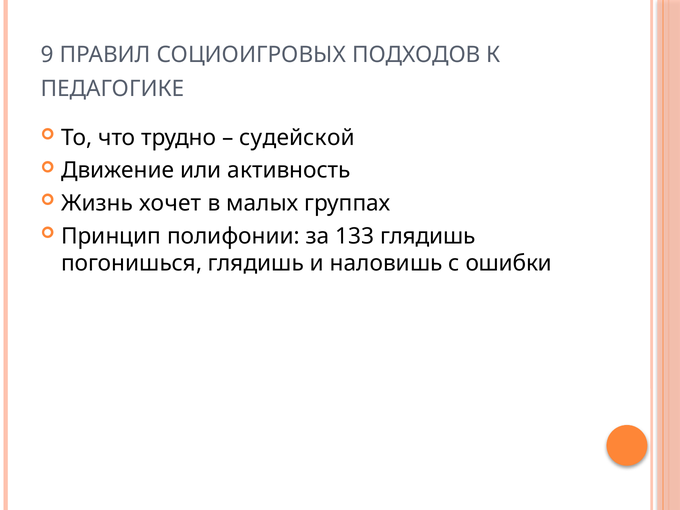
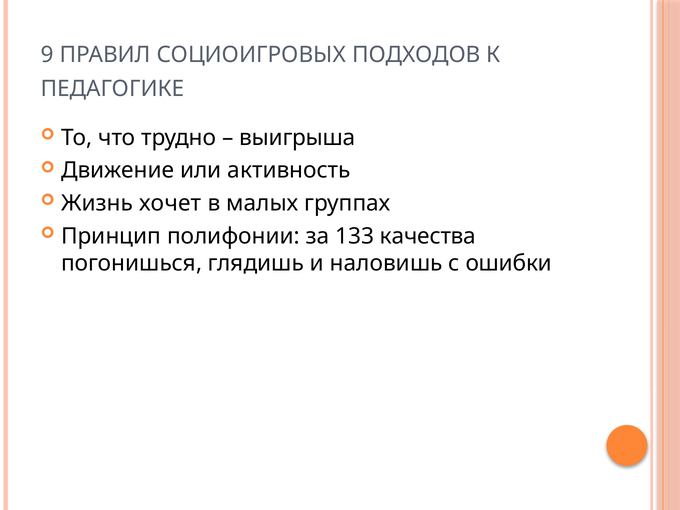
судейской: судейской -> выигрыша
133 глядишь: глядишь -> качества
